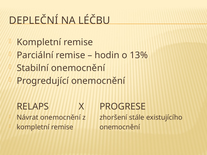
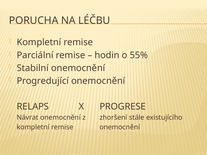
DEPLEČNÍ: DEPLEČNÍ -> PORUCHA
13%: 13% -> 55%
